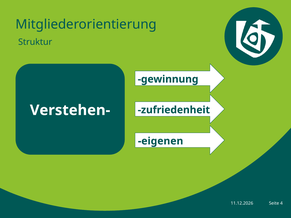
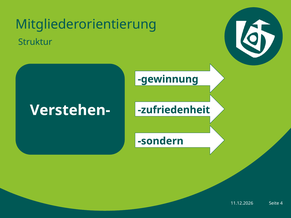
eigenen: eigenen -> sondern
